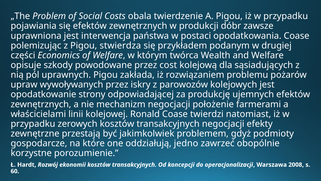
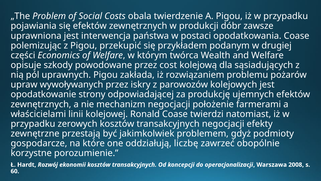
stwierdza: stwierdza -> przekupić
jedno: jedno -> liczbę
